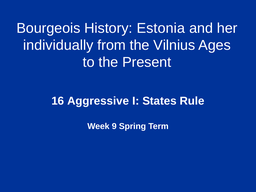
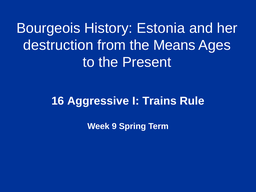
individually: individually -> destruction
Vilnius: Vilnius -> Means
States: States -> Trains
